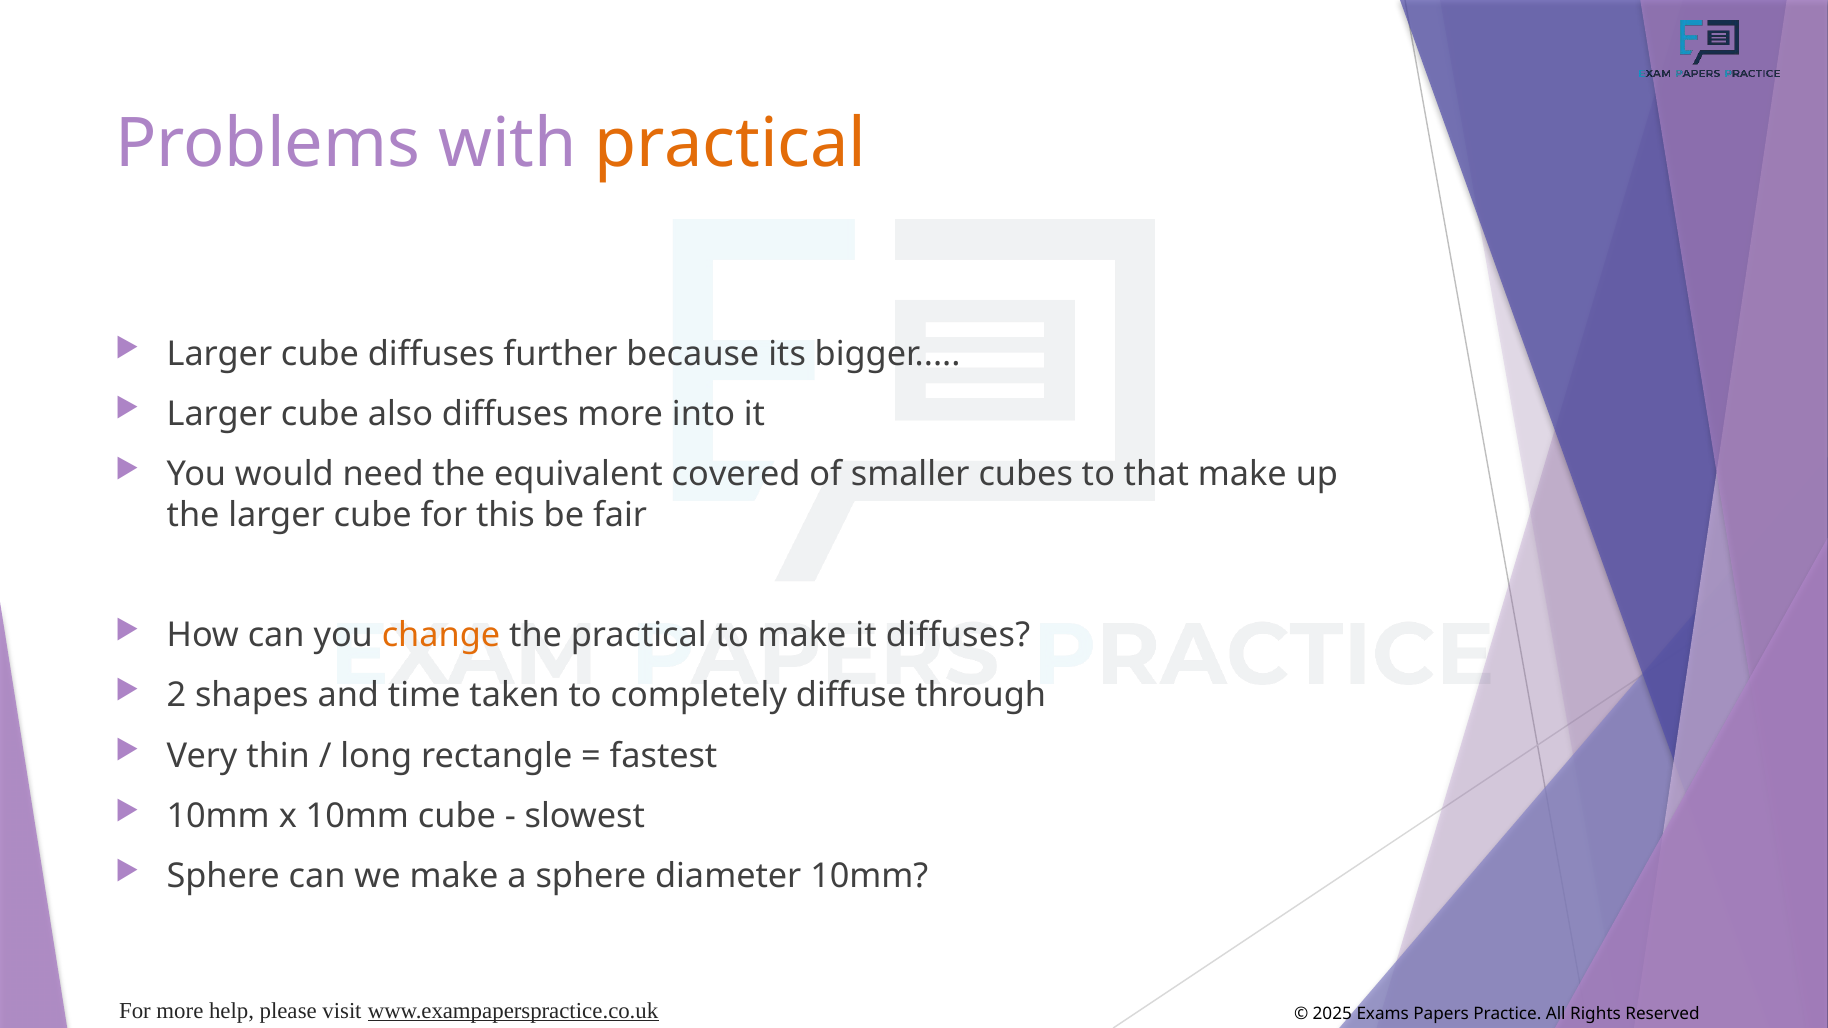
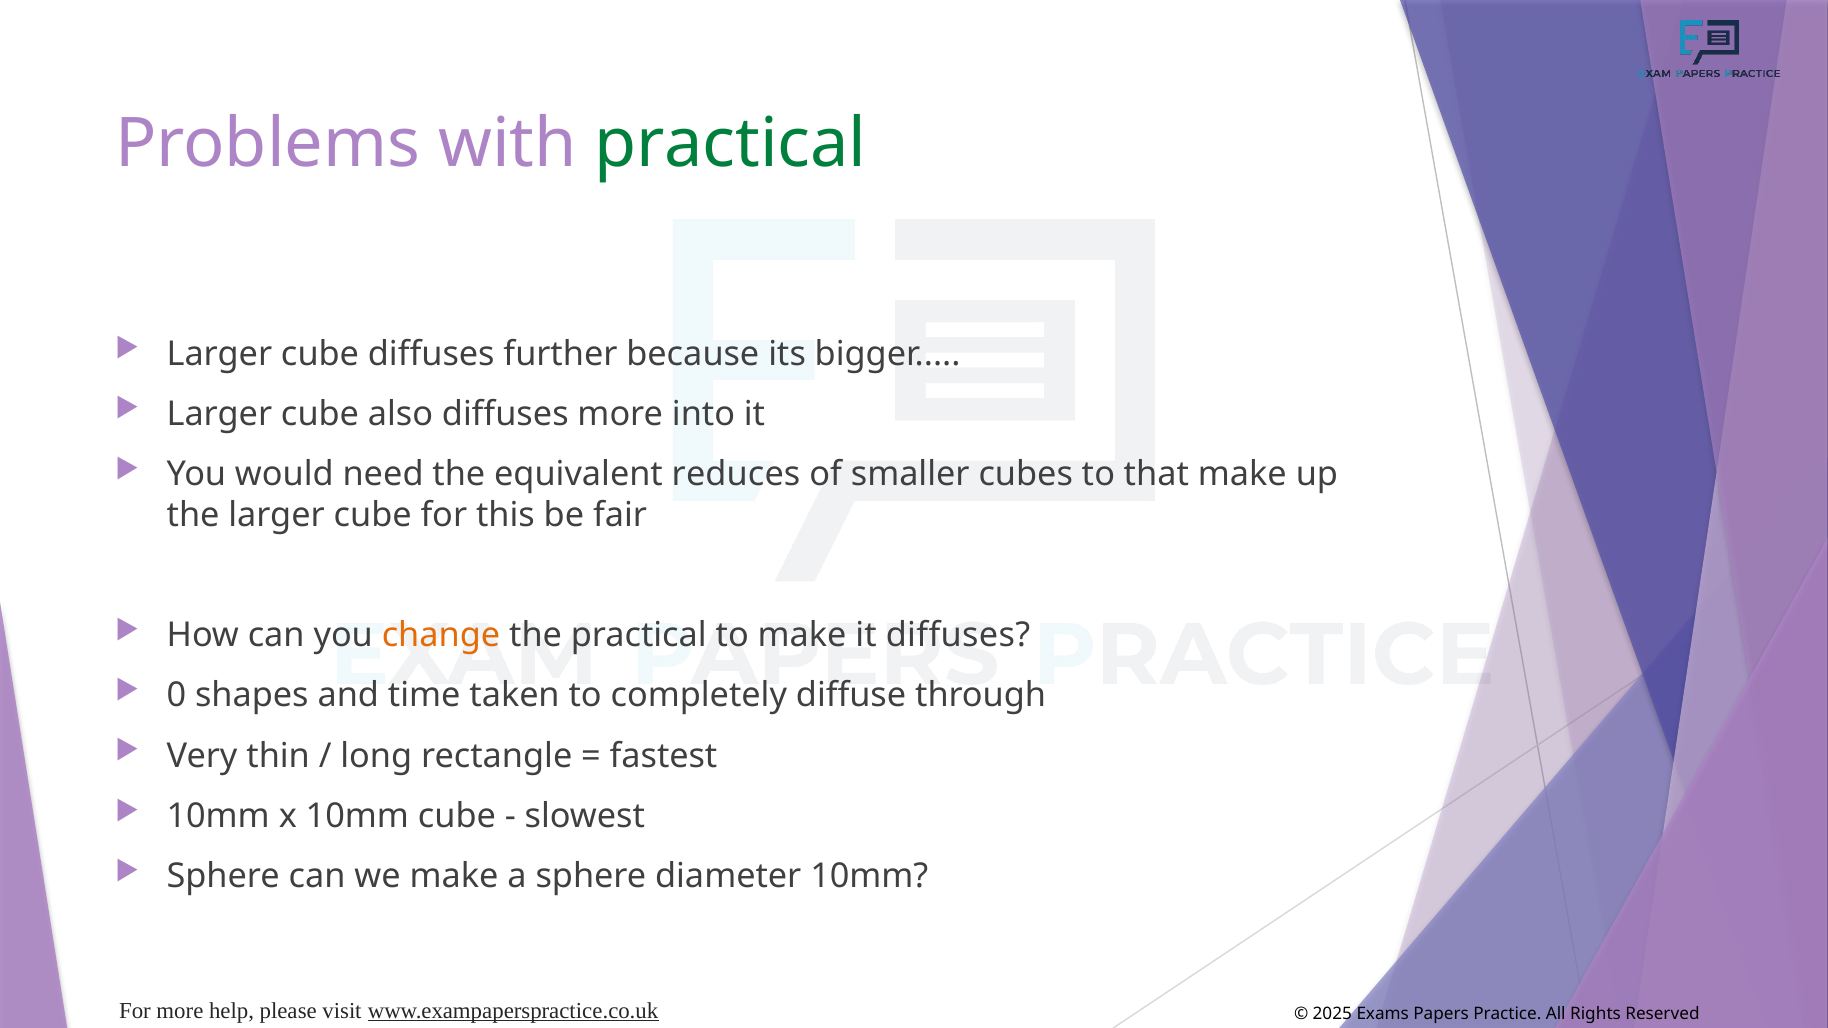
practical at (731, 144) colour: orange -> green
covered: covered -> reduces
2: 2 -> 0
